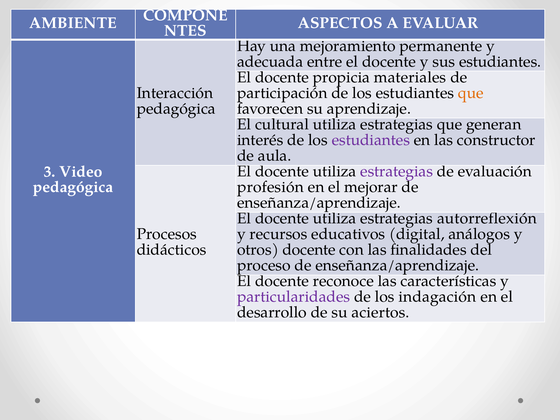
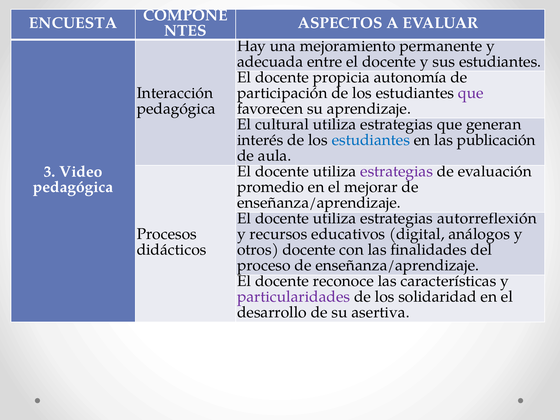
AMBIENTE: AMBIENTE -> ENCUESTA
materiales: materiales -> autonomía
que at (471, 93) colour: orange -> purple
estudiantes at (371, 140) colour: purple -> blue
constructor: constructor -> publicación
profesión: profesión -> promedio
indagación: indagación -> solidaridad
aciertos: aciertos -> asertiva
